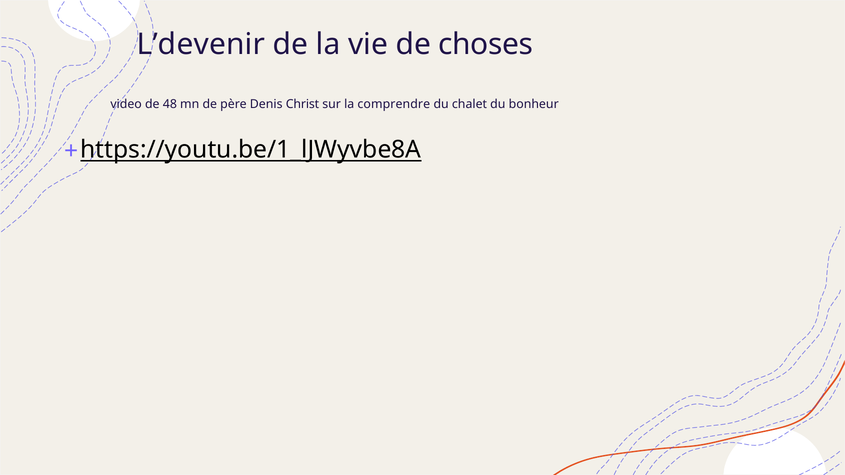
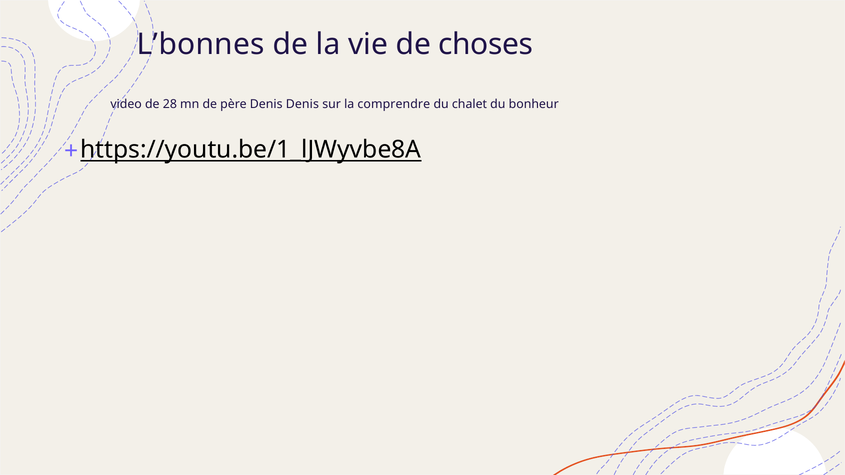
L’devenir: L’devenir -> L’bonnes
48: 48 -> 28
Denis Christ: Christ -> Denis
